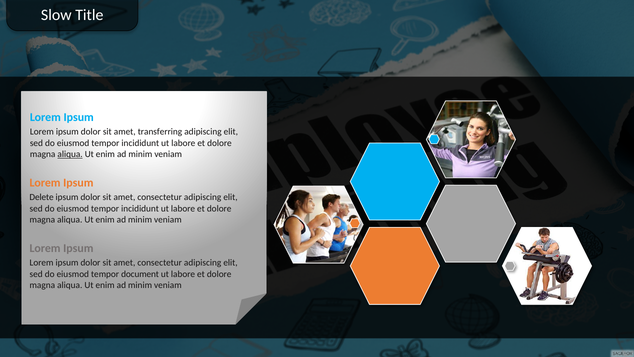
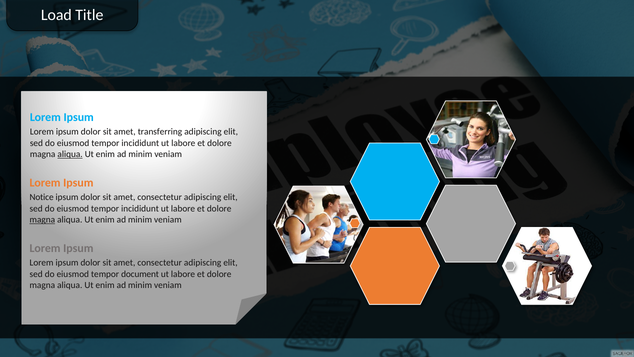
Slow: Slow -> Load
Delete: Delete -> Notice
magna at (42, 219) underline: none -> present
